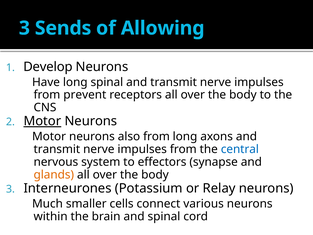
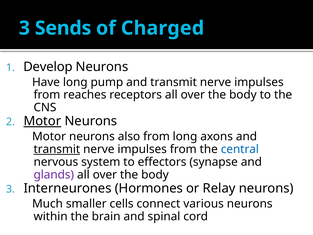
Allowing: Allowing -> Charged
long spinal: spinal -> pump
prevent: prevent -> reaches
transmit at (57, 149) underline: none -> present
glands colour: orange -> purple
Potassium: Potassium -> Hormones
